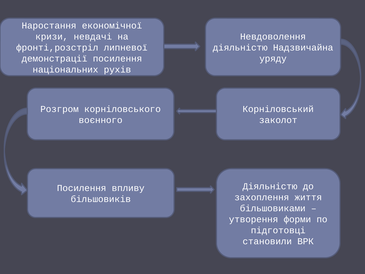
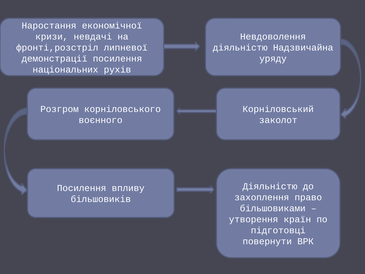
життя: життя -> право
форми: форми -> країн
становили: становили -> повернути
